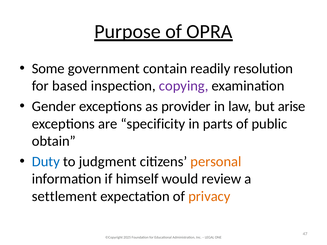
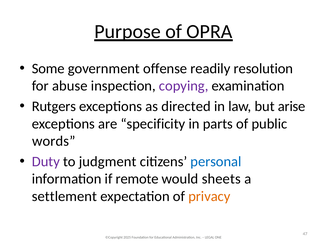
contain: contain -> offense
based: based -> abuse
Gender: Gender -> Rutgers
provider: provider -> directed
obtain: obtain -> words
Duty colour: blue -> purple
personal colour: orange -> blue
himself: himself -> remote
review: review -> sheets
